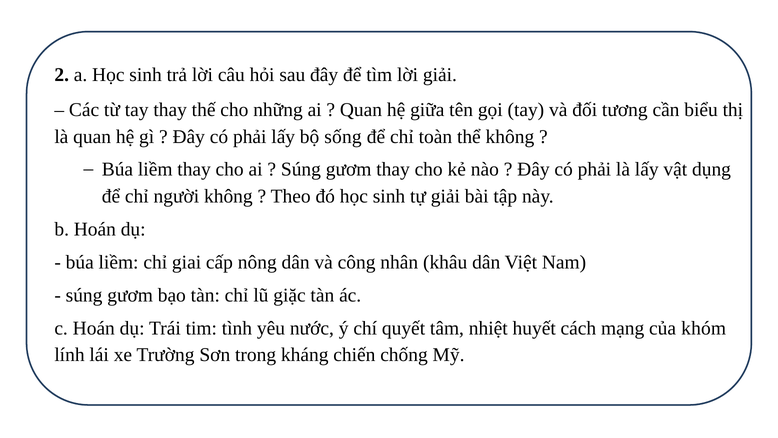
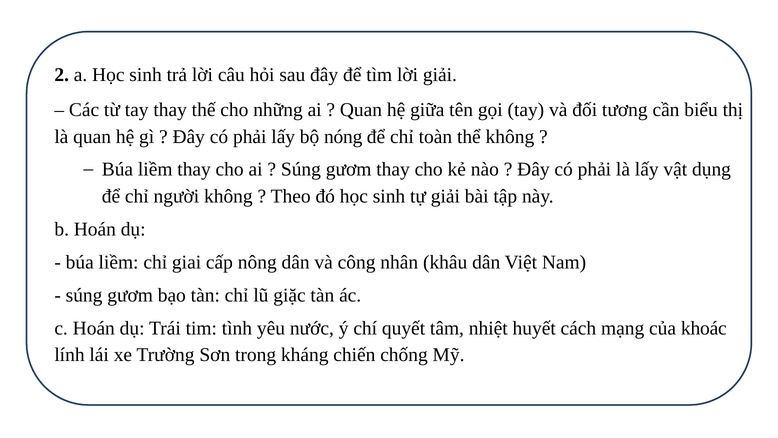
sống: sống -> nóng
khóm: khóm -> khoác
